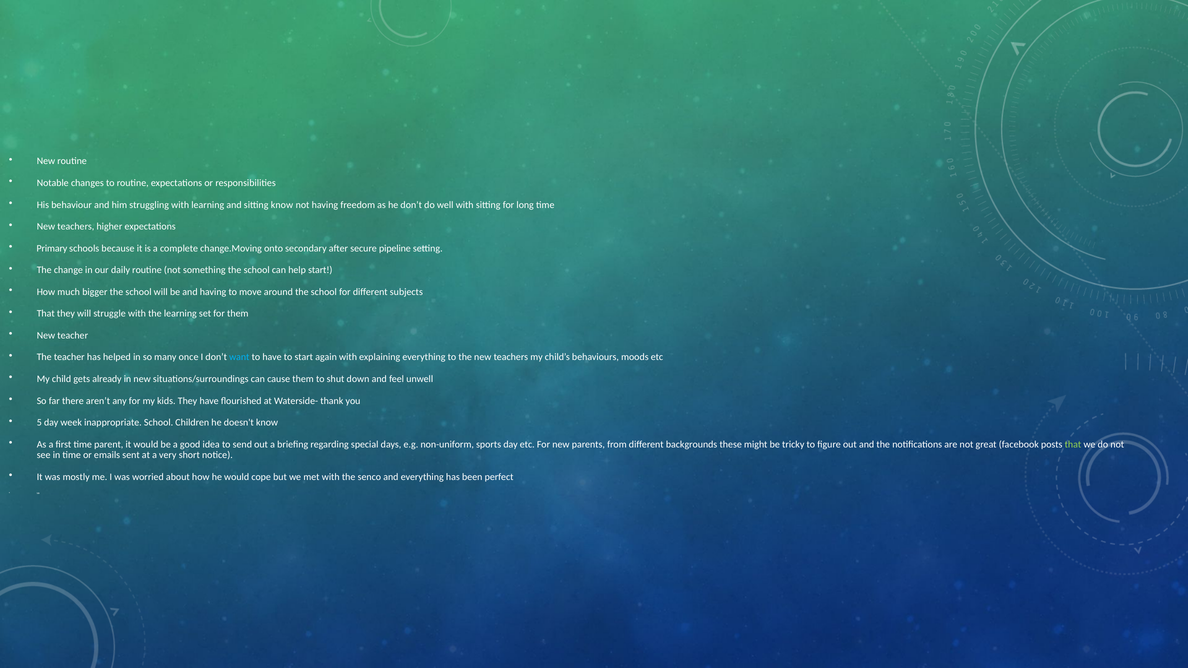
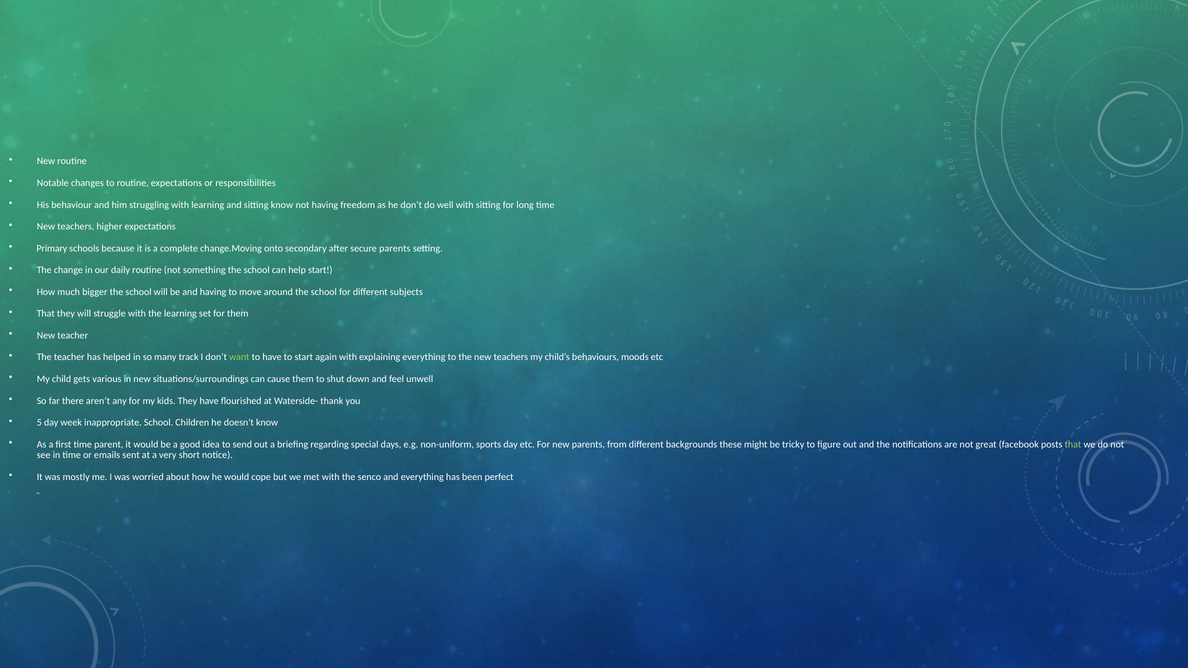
secure pipeline: pipeline -> parents
once: once -> track
want colour: light blue -> light green
already: already -> various
